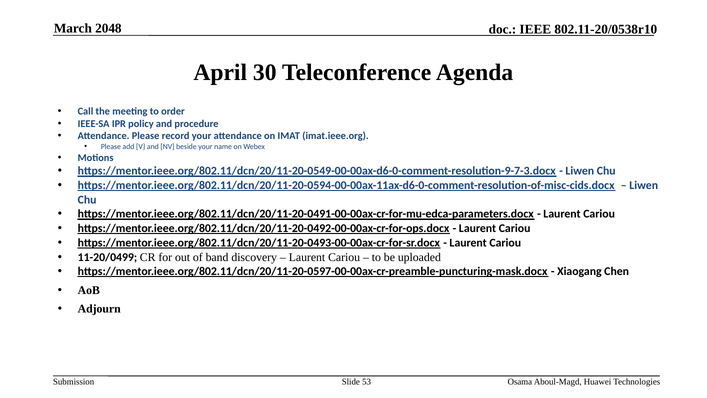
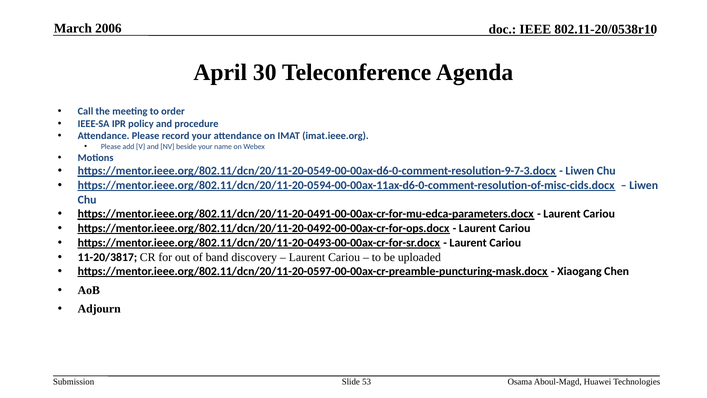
2048: 2048 -> 2006
11-20/0499: 11-20/0499 -> 11-20/3817
